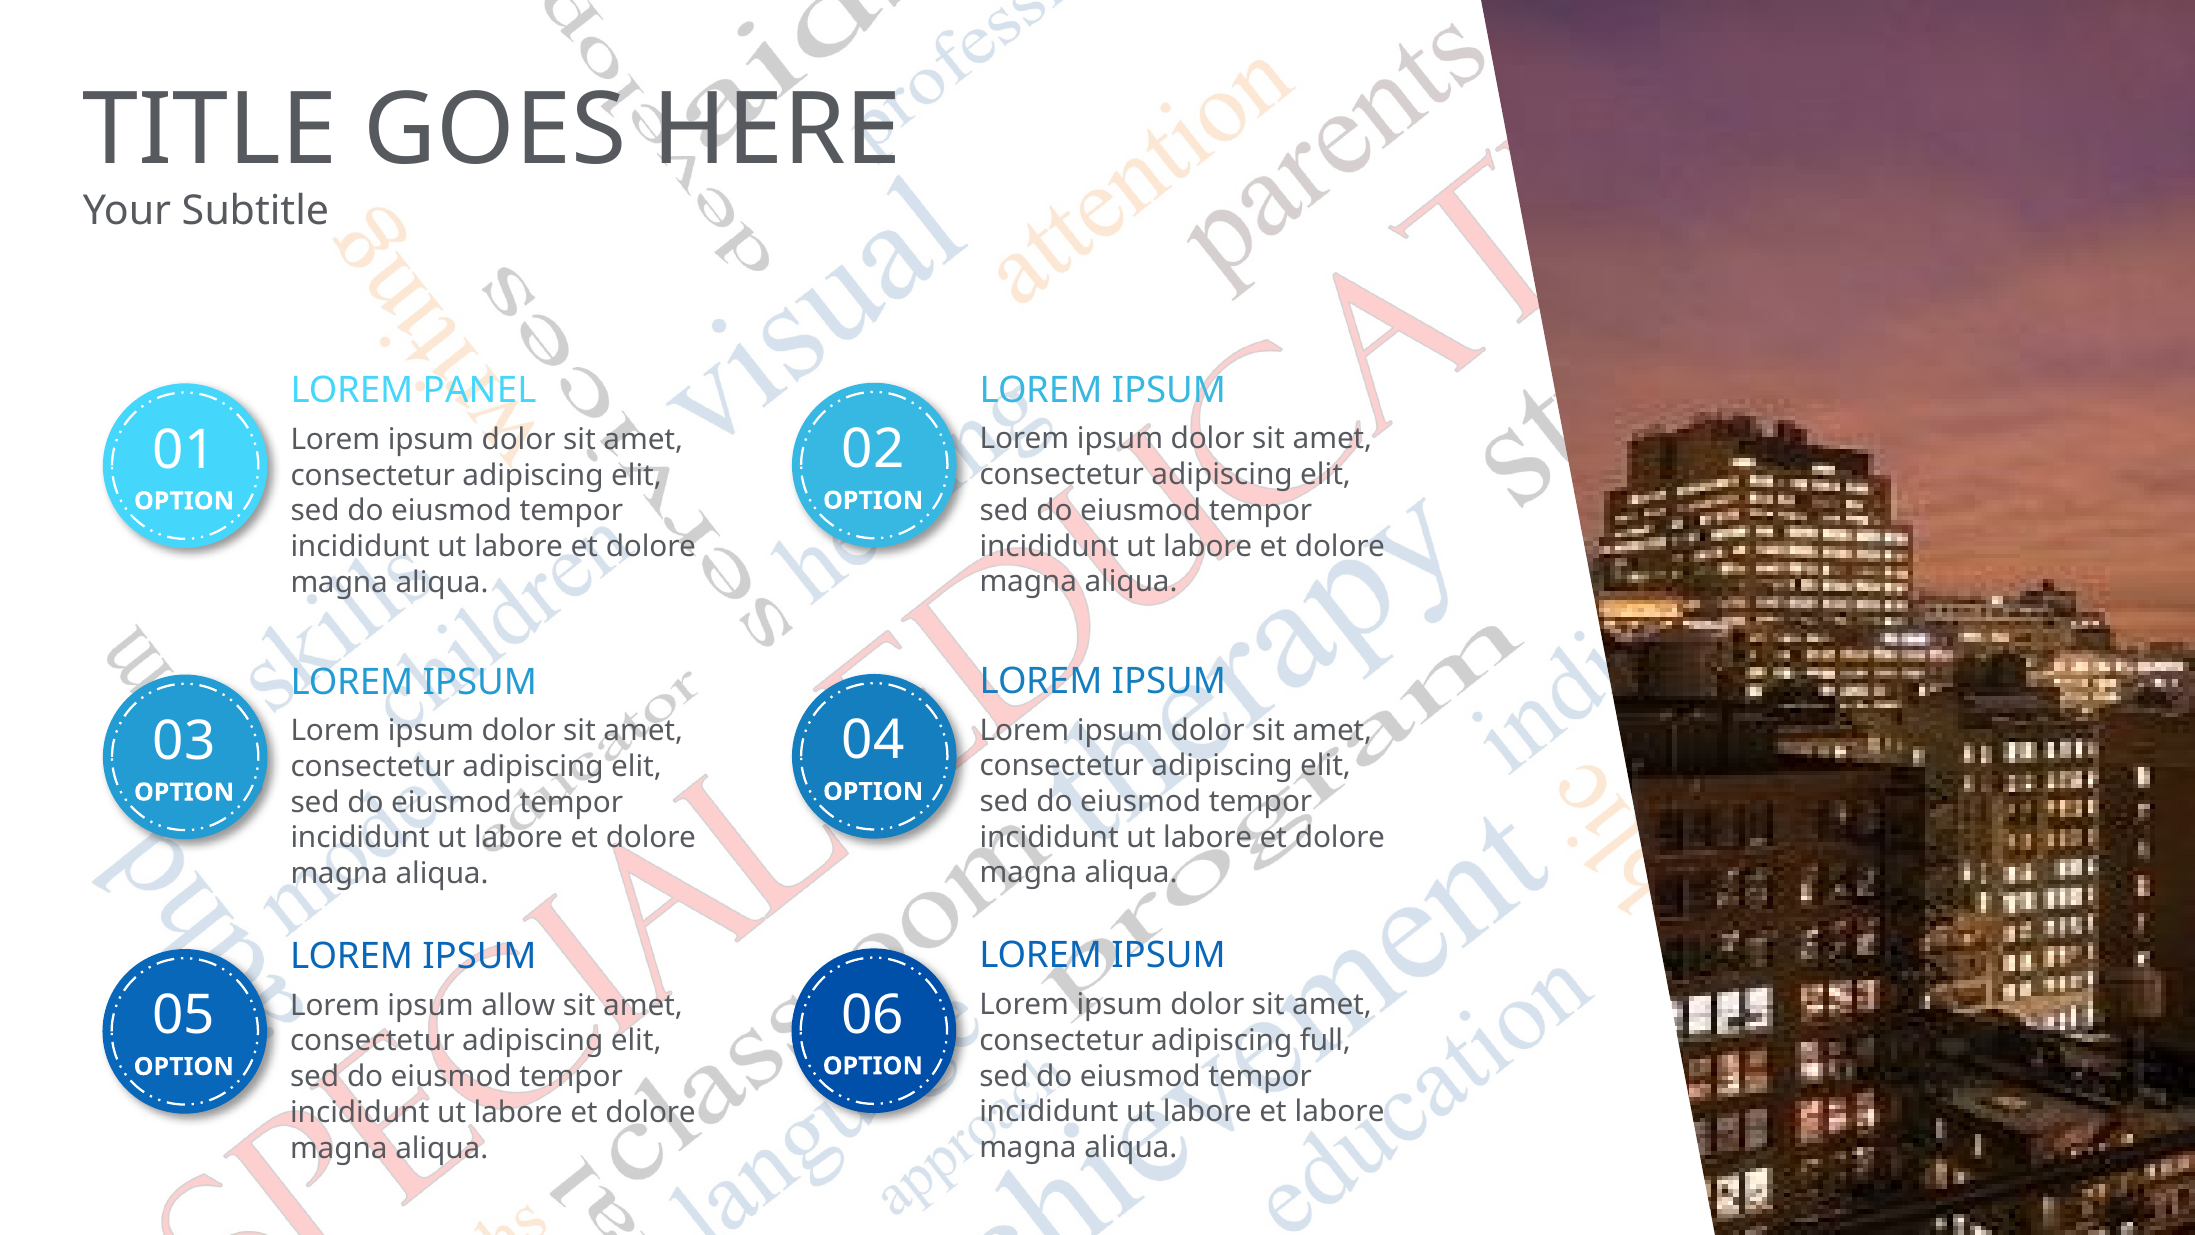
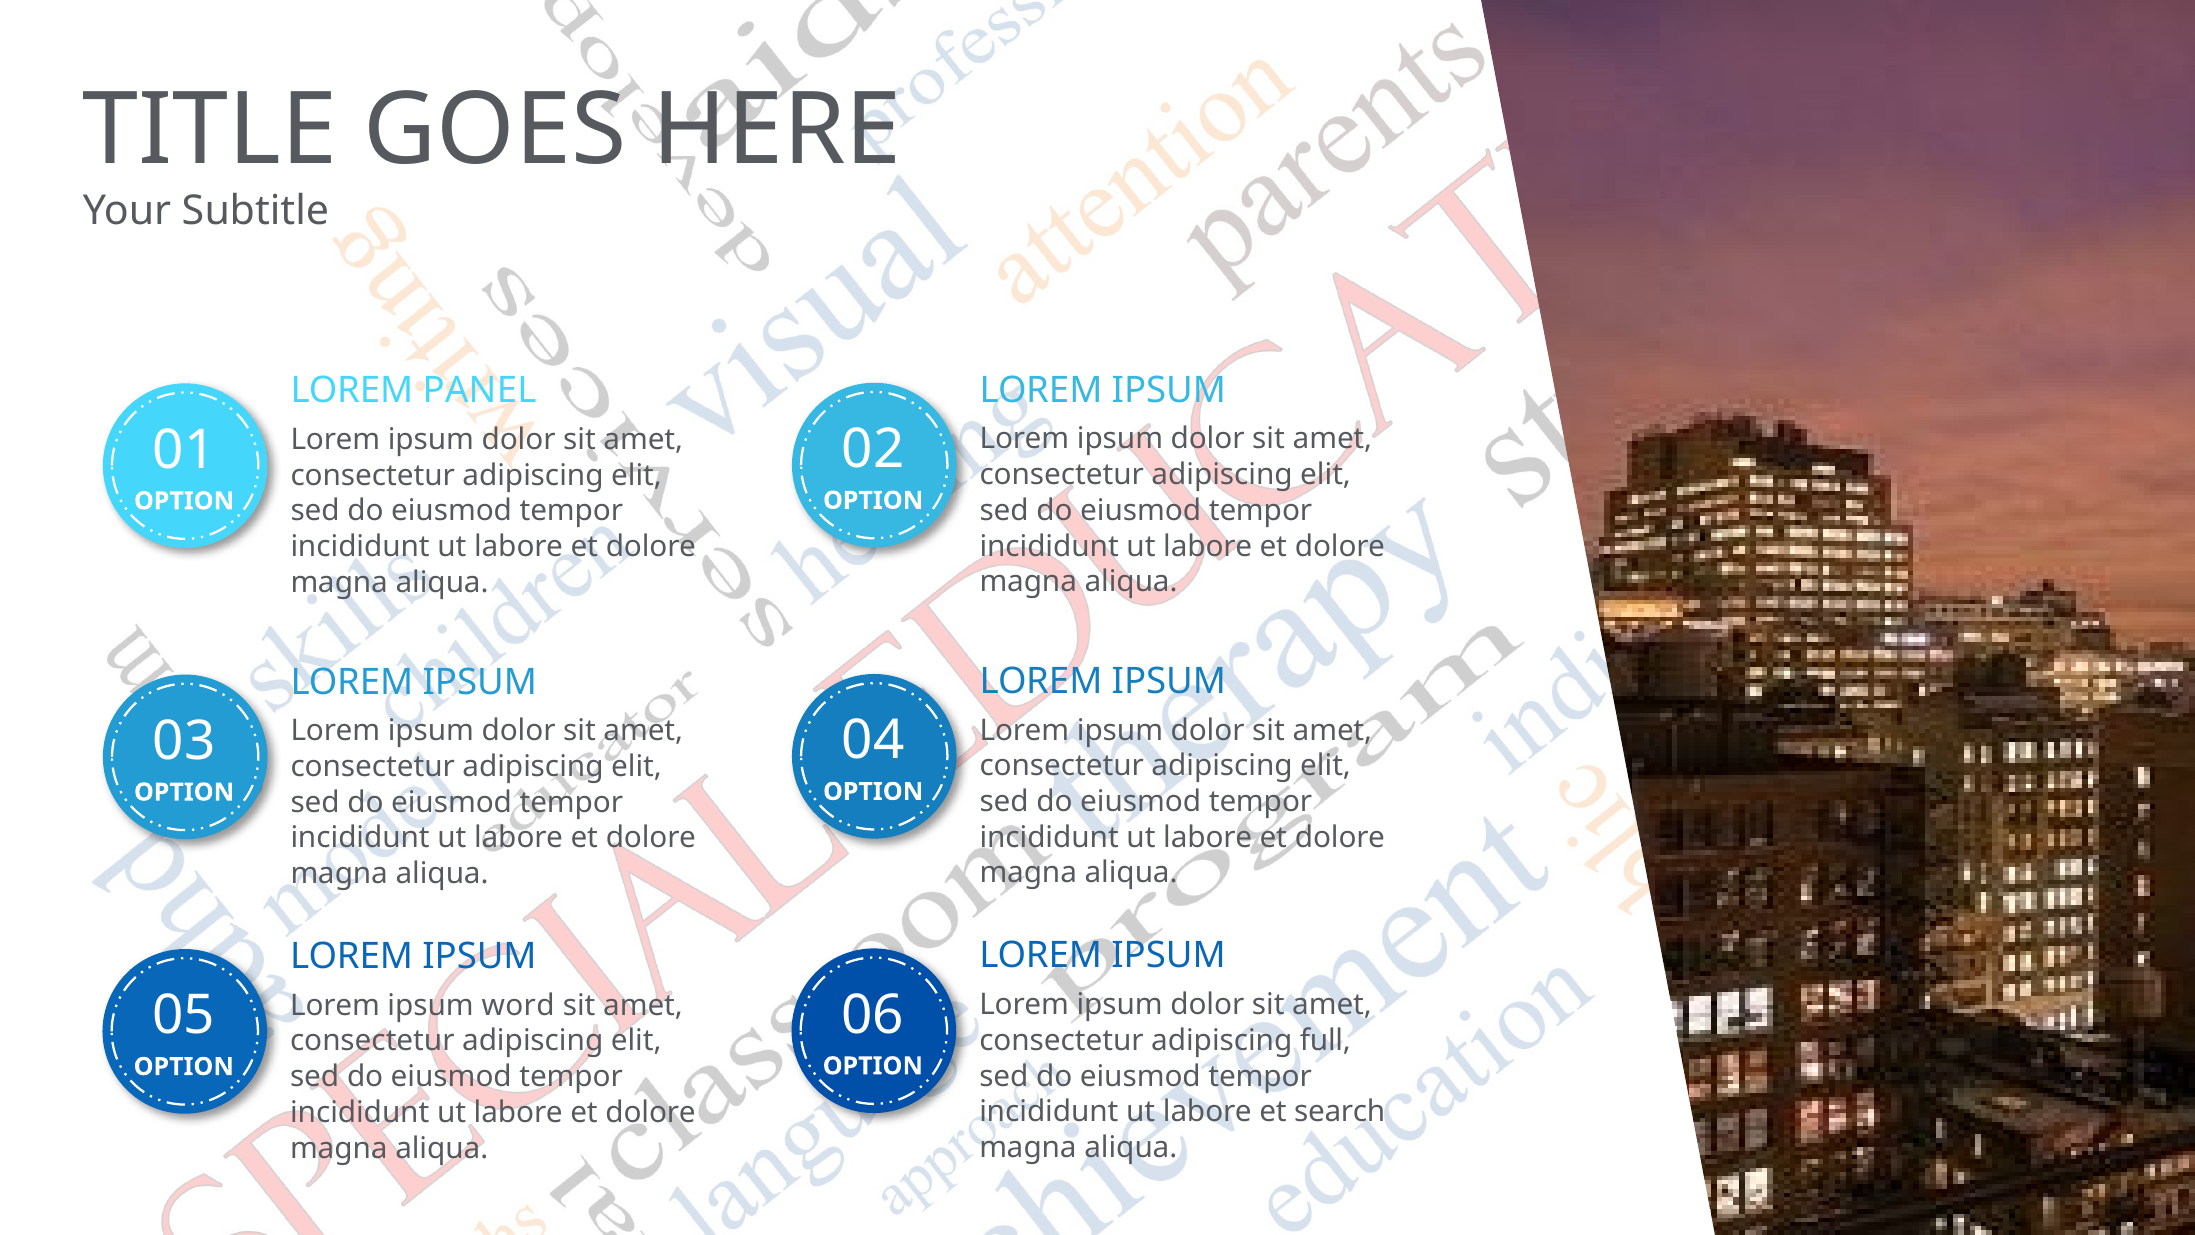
allow: allow -> word
et labore: labore -> search
